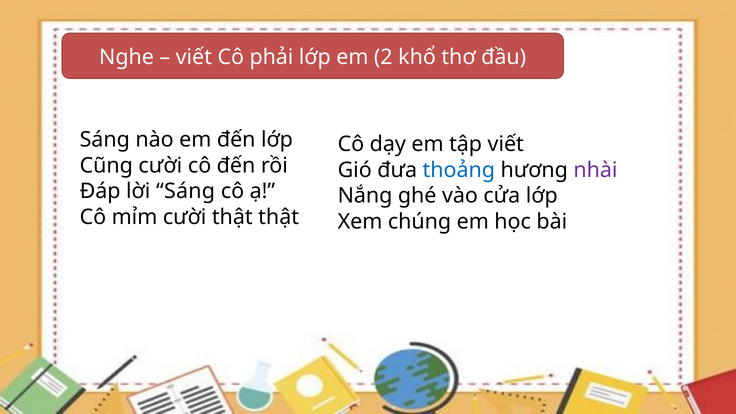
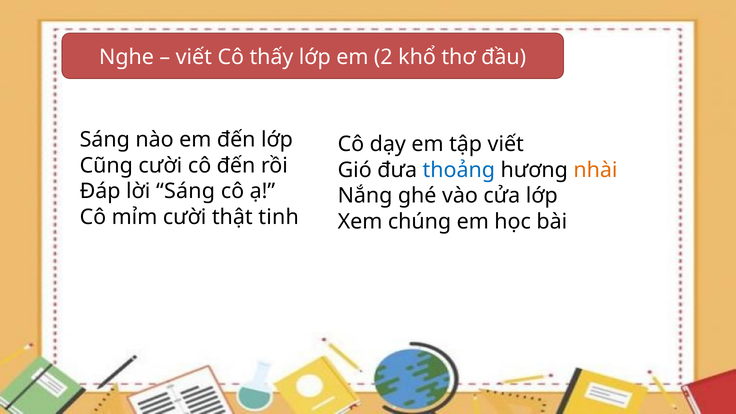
phải: phải -> thấy
nhài colour: purple -> orange
thật thật: thật -> tinh
